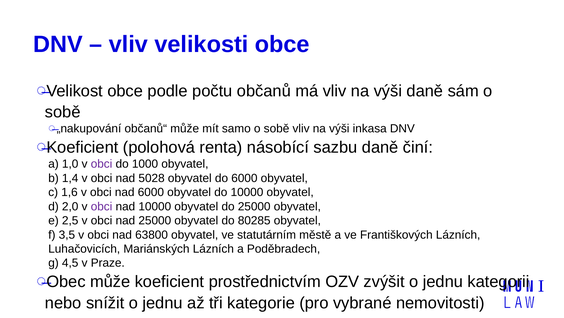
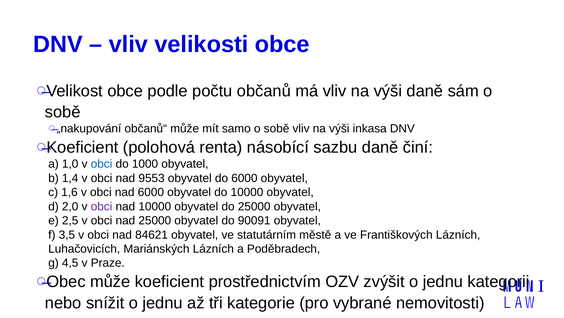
obci at (102, 164) colour: purple -> blue
5028: 5028 -> 9553
80285: 80285 -> 90091
63800: 63800 -> 84621
